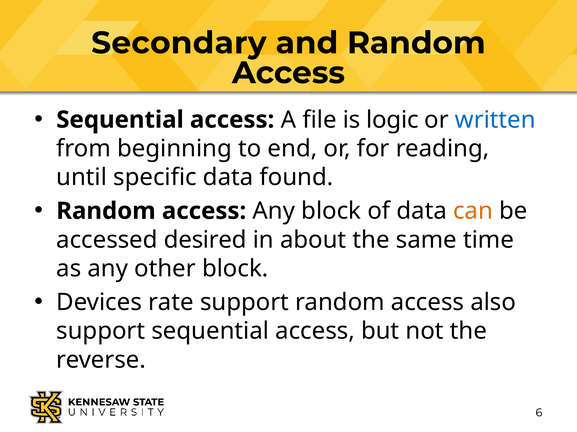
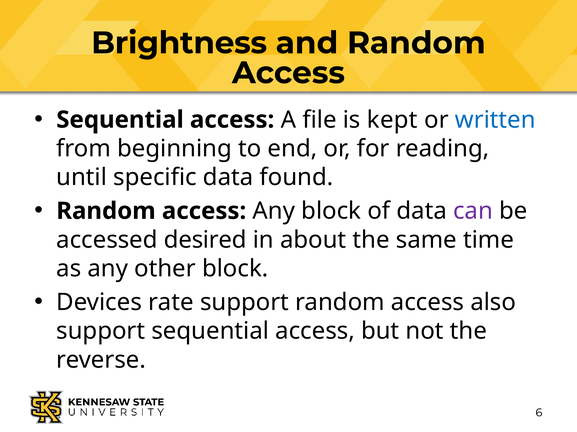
Secondary: Secondary -> Brightness
logic: logic -> kept
can colour: orange -> purple
